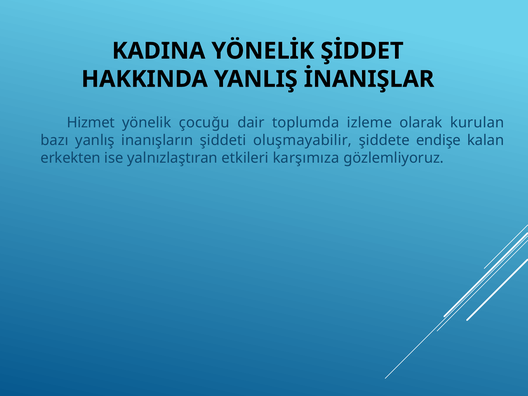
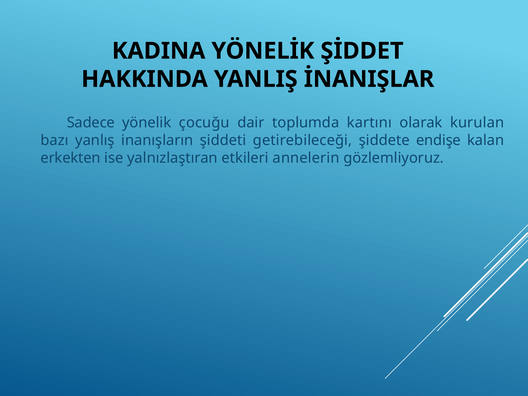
Hizmet: Hizmet -> Sadece
izleme: izleme -> kartını
oluşmayabilir: oluşmayabilir -> getirebileceği
karşımıza: karşımıza -> annelerin
